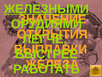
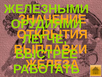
ЖЕЛЕЗНЫМИ underline: present -> none
